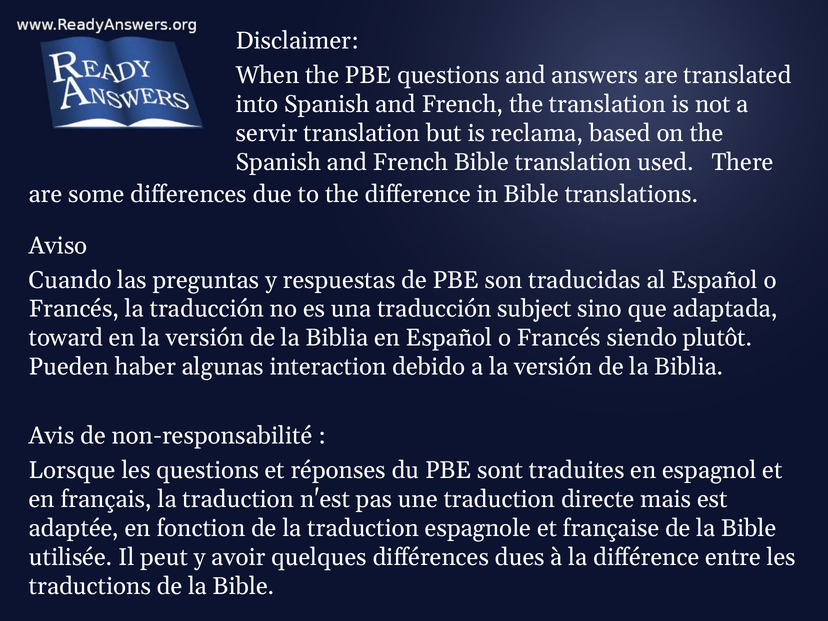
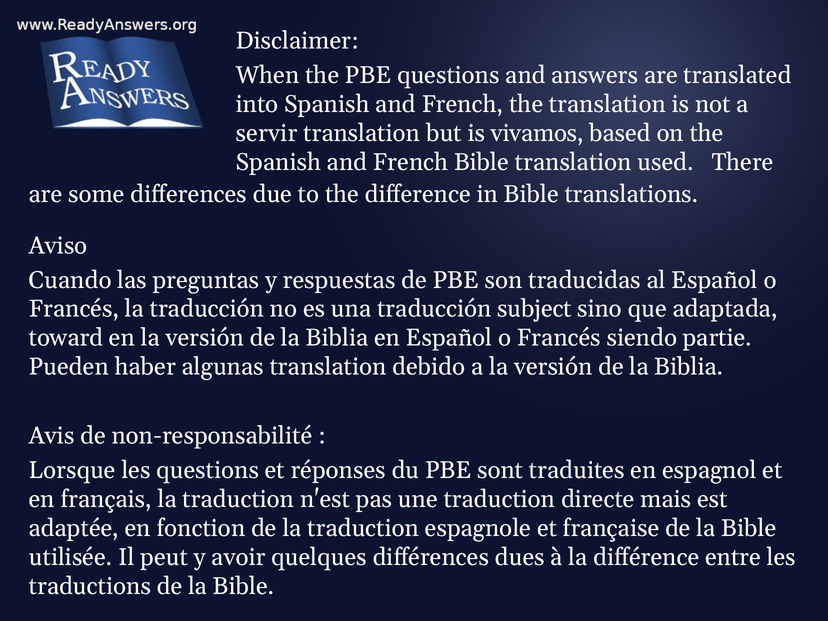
reclama: reclama -> vivamos
plutôt: plutôt -> partie
algunas interaction: interaction -> translation
